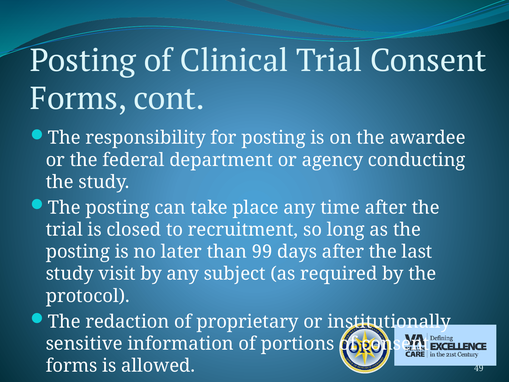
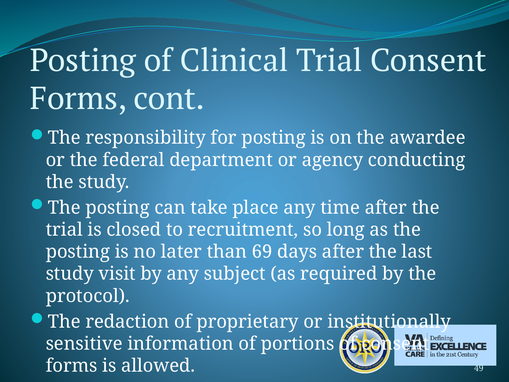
99: 99 -> 69
